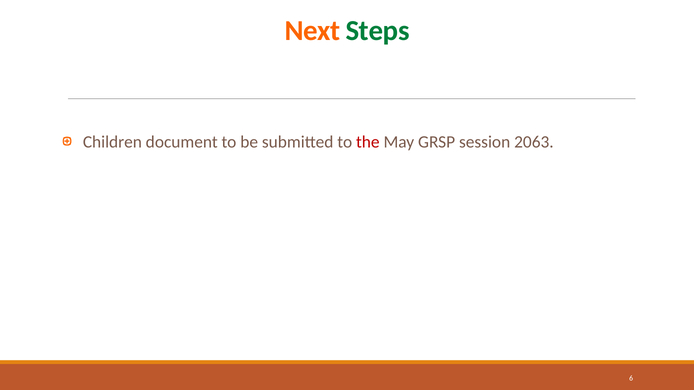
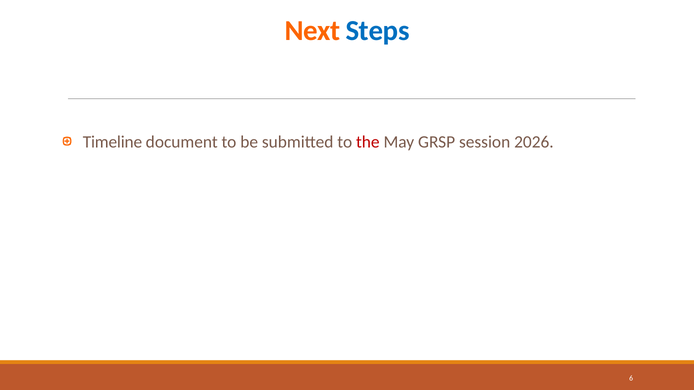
Steps colour: green -> blue
Children: Children -> Timeline
2063: 2063 -> 2026
